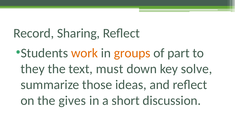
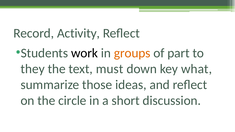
Sharing: Sharing -> Activity
work colour: orange -> black
solve: solve -> what
gives: gives -> circle
